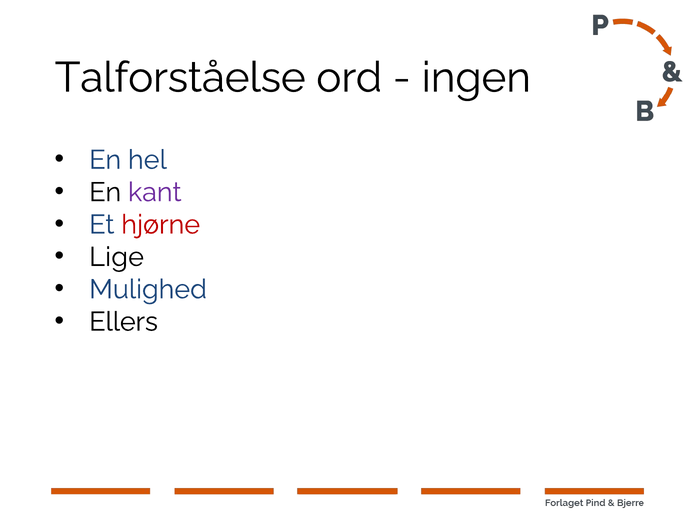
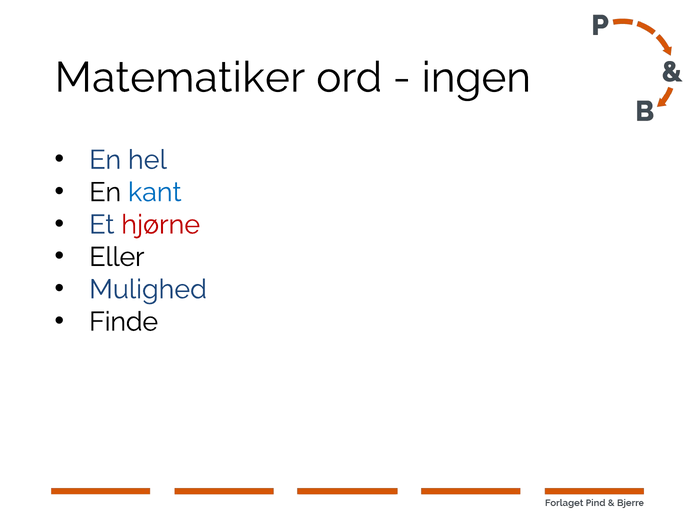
Talforståelse: Talforståelse -> Matematiker
kant colour: purple -> blue
Lige: Lige -> Eller
Ellers: Ellers -> Finde
